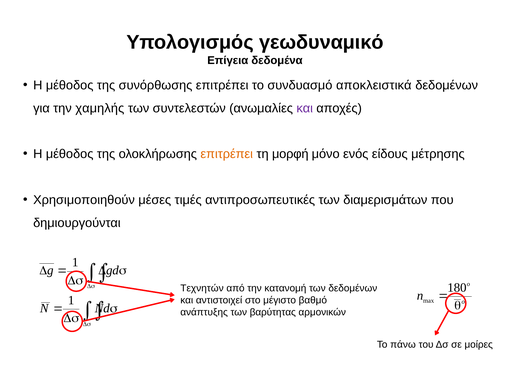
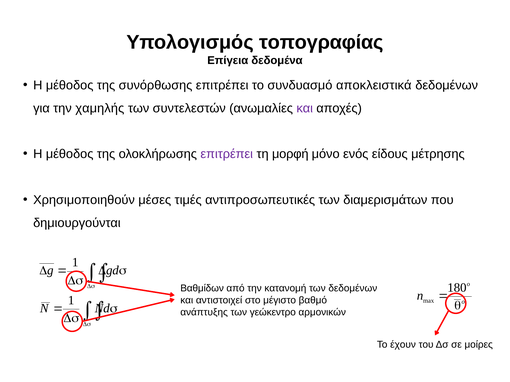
γεωδυναμικό: γεωδυναμικό -> τοπογραφίας
επιτρέπει at (227, 154) colour: orange -> purple
Τεχνητών: Τεχνητών -> Βαθμίδων
βαρύτητας: βαρύτητας -> γεώκεντρο
πάνω: πάνω -> έχουν
